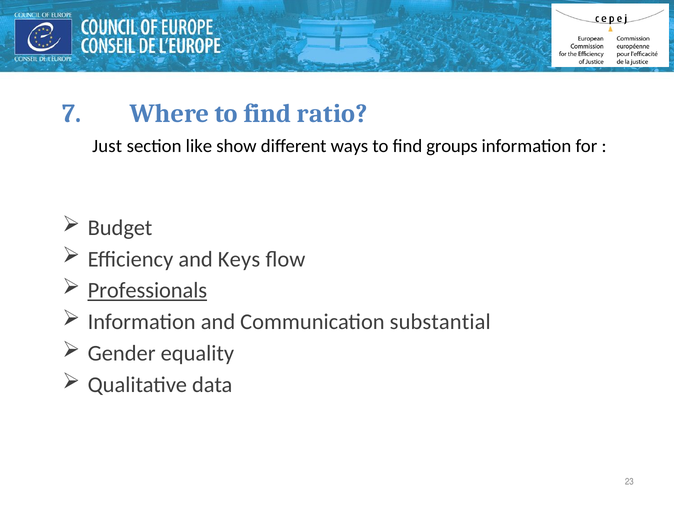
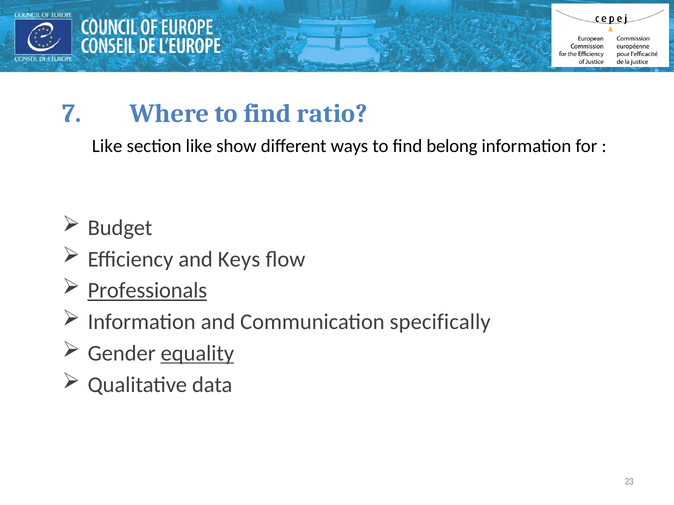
Just at (107, 146): Just -> Like
groups: groups -> belong
substantial: substantial -> specifically
equality underline: none -> present
